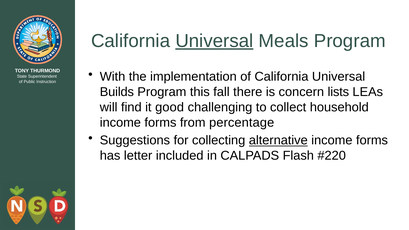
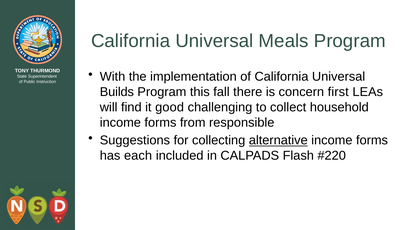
Universal at (214, 41) underline: present -> none
lists: lists -> first
percentage: percentage -> responsible
letter: letter -> each
